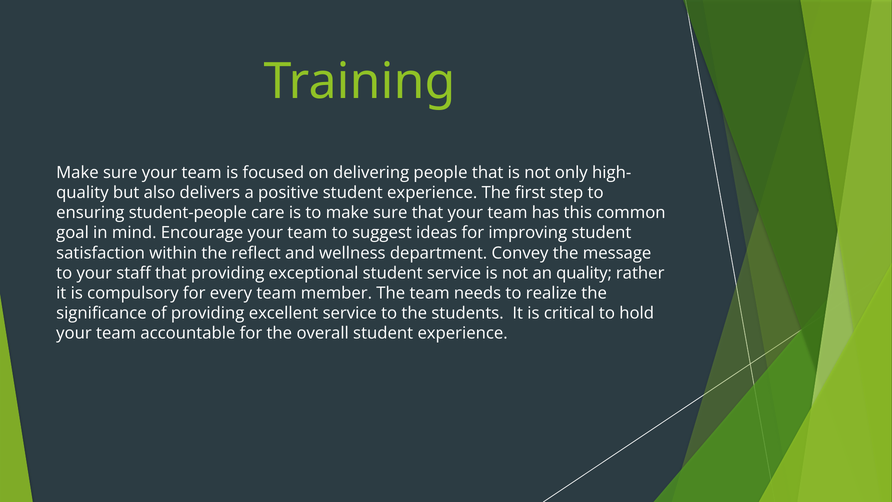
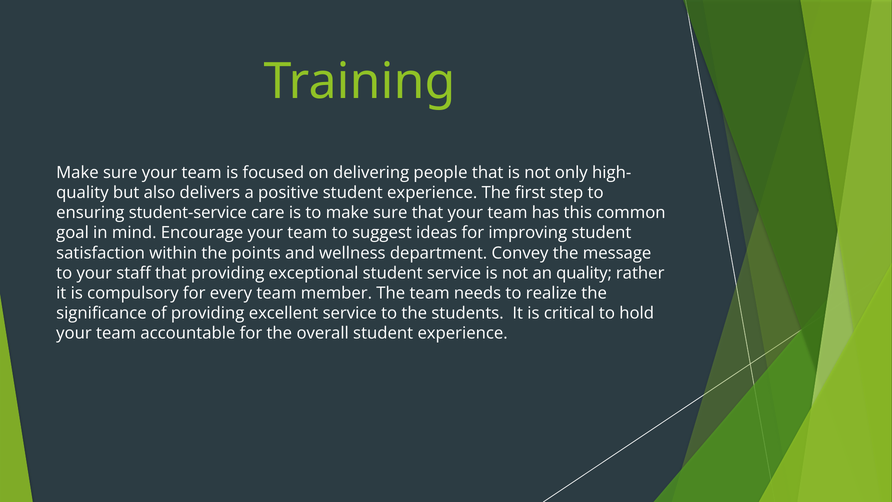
student-people: student-people -> student-service
reflect: reflect -> points
